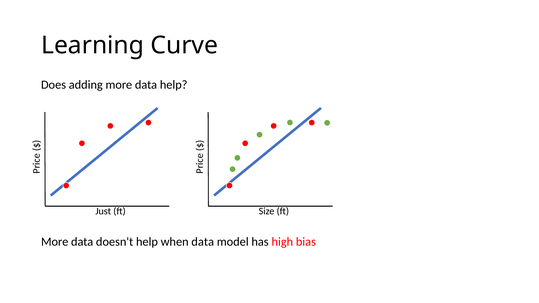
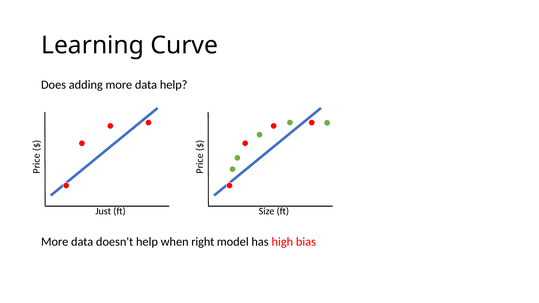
when data: data -> right
